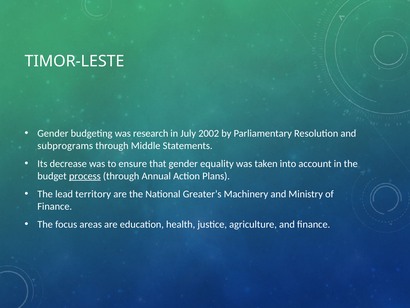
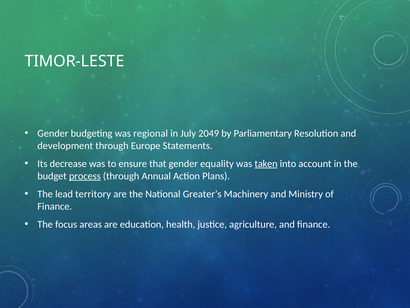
research: research -> regional
2002: 2002 -> 2049
subprograms: subprograms -> development
Middle: Middle -> Europe
taken underline: none -> present
